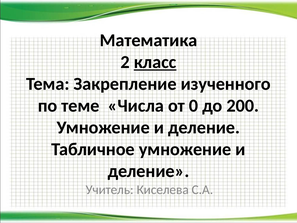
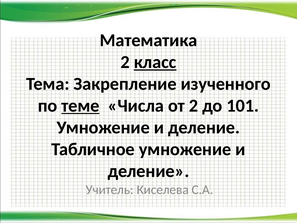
теме underline: none -> present
от 0: 0 -> 2
200: 200 -> 101
